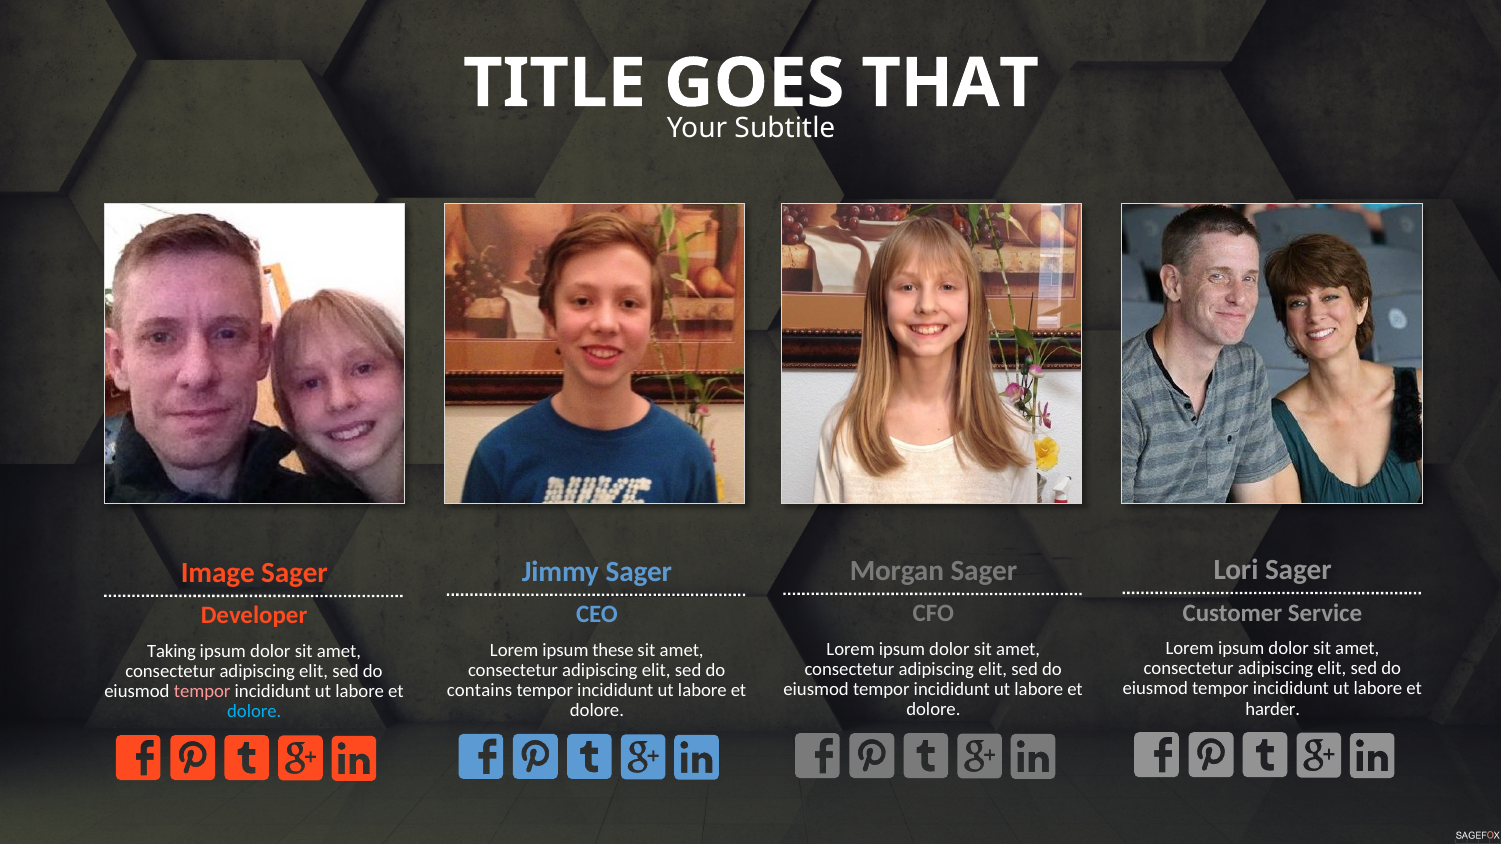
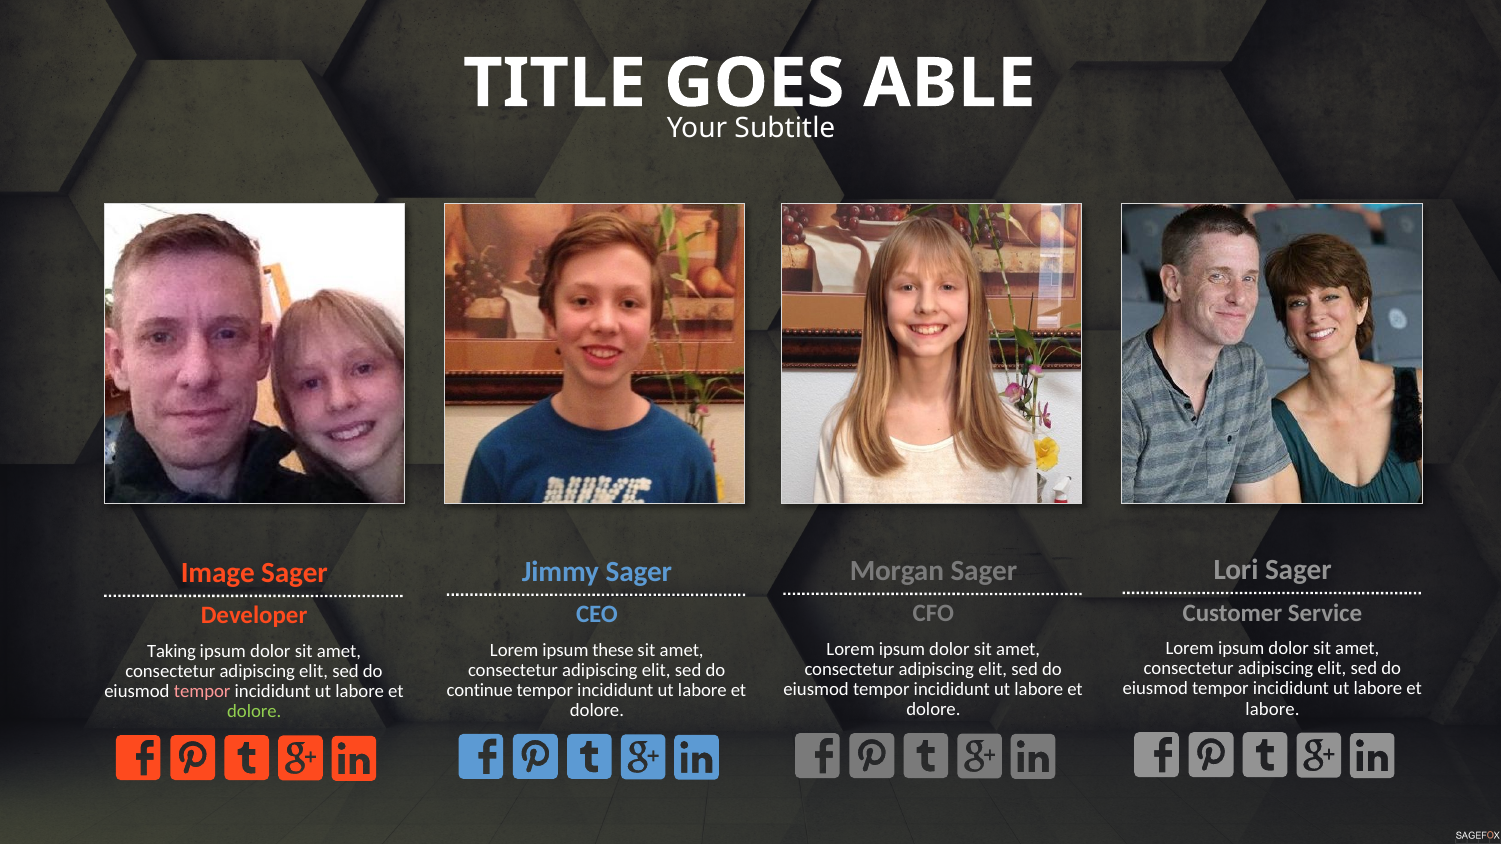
THAT: THAT -> ABLE
contains: contains -> continue
harder at (1273, 709): harder -> labore
dolore at (254, 712) colour: light blue -> light green
